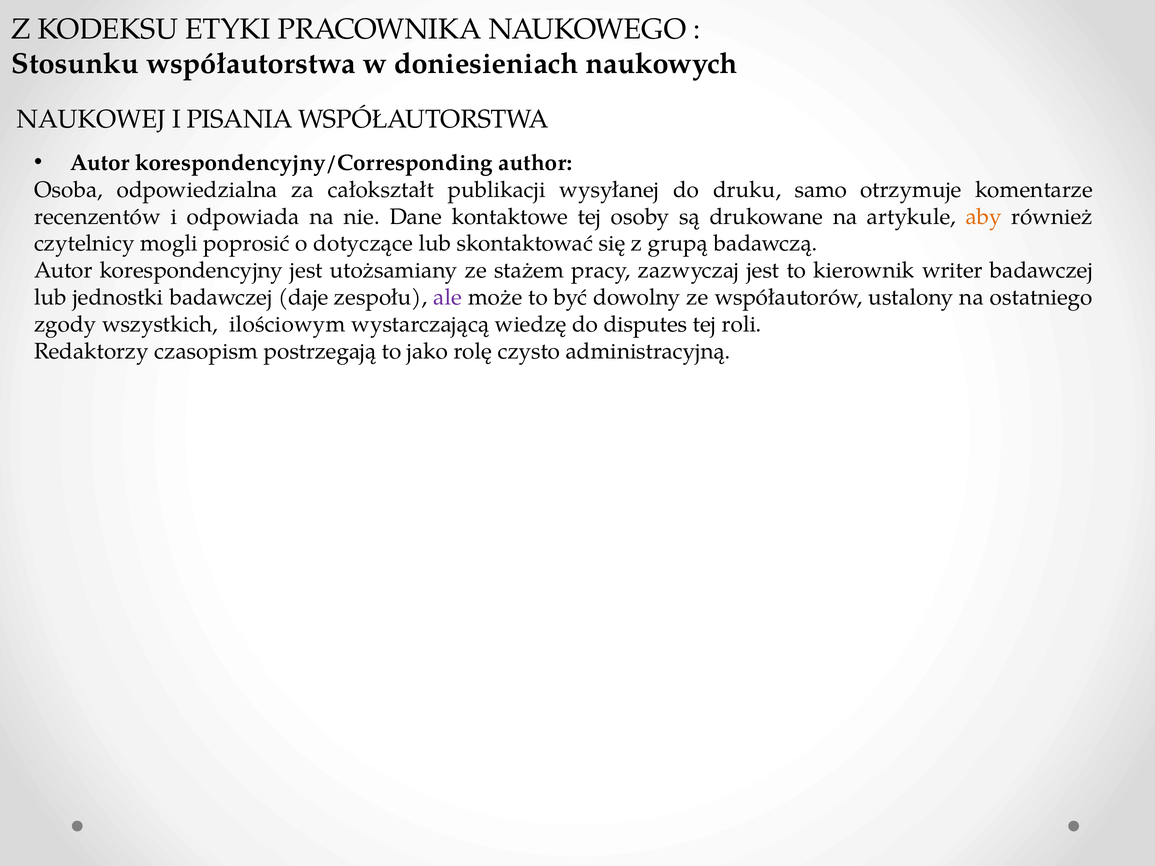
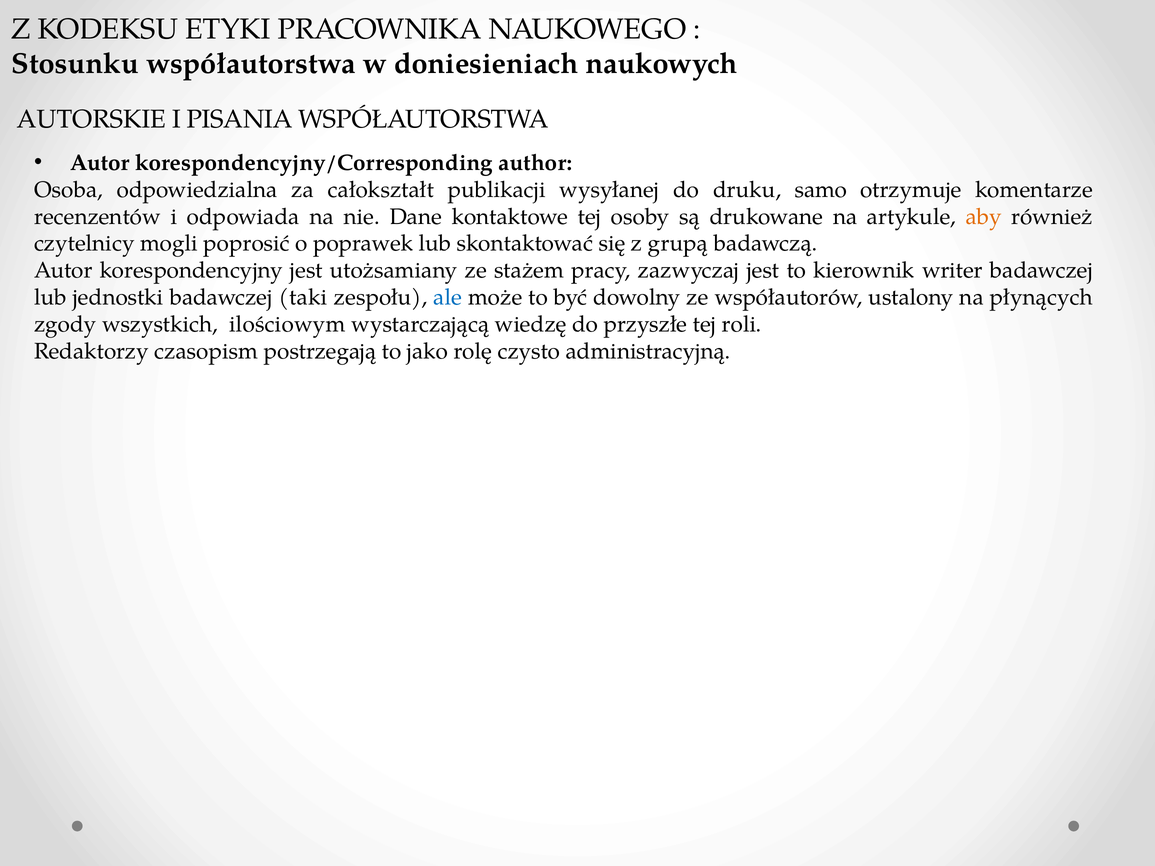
NAUKOWEJ: NAUKOWEJ -> AUTORSKIE
dotyczące: dotyczące -> poprawek
daje: daje -> taki
ale colour: purple -> blue
ostatniego: ostatniego -> płynących
disputes: disputes -> przyszłe
